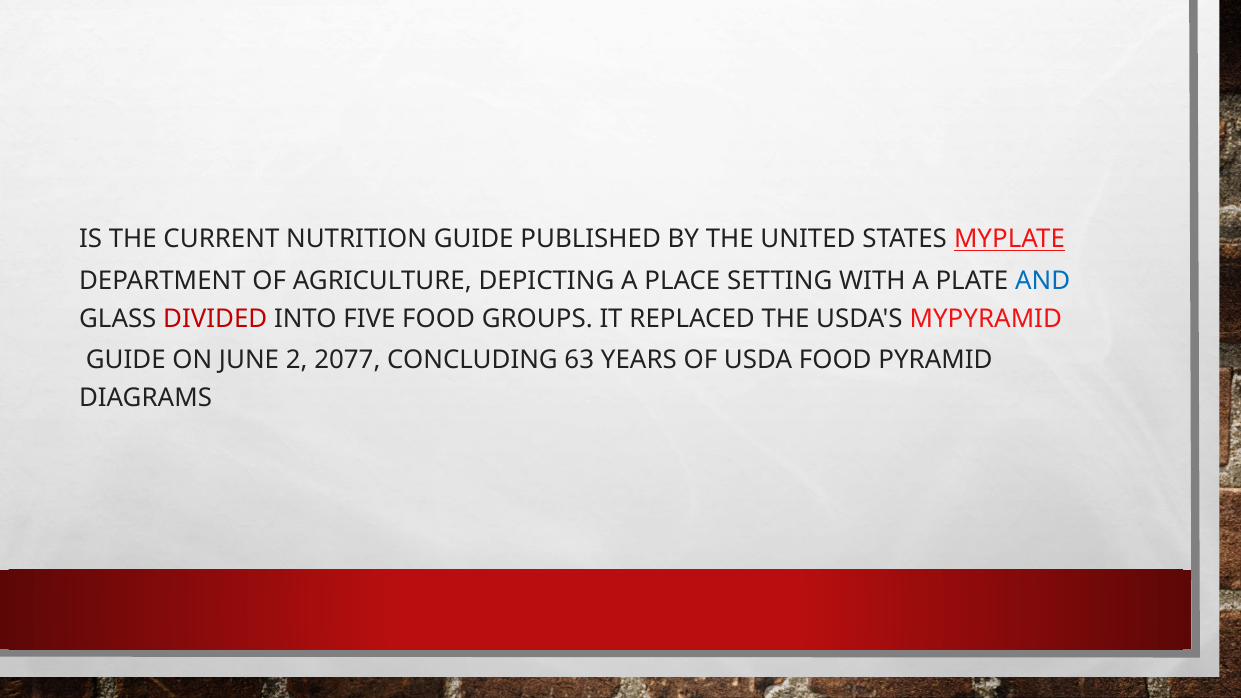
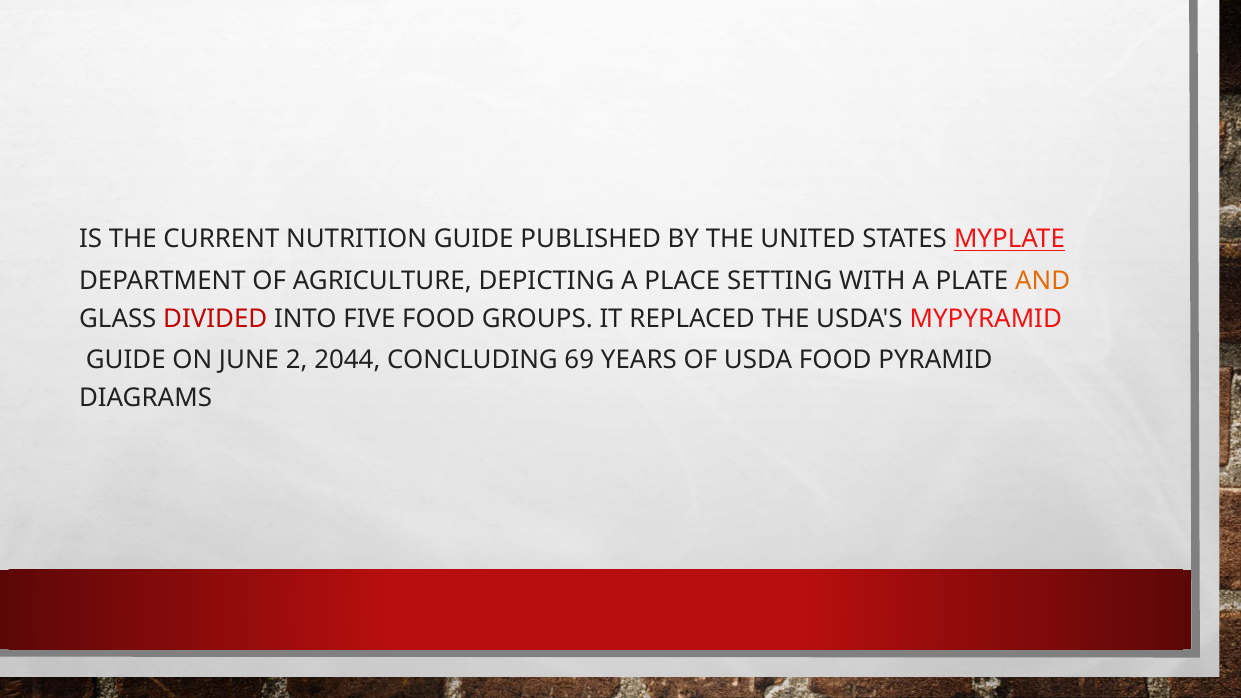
AND colour: blue -> orange
2077: 2077 -> 2044
63: 63 -> 69
